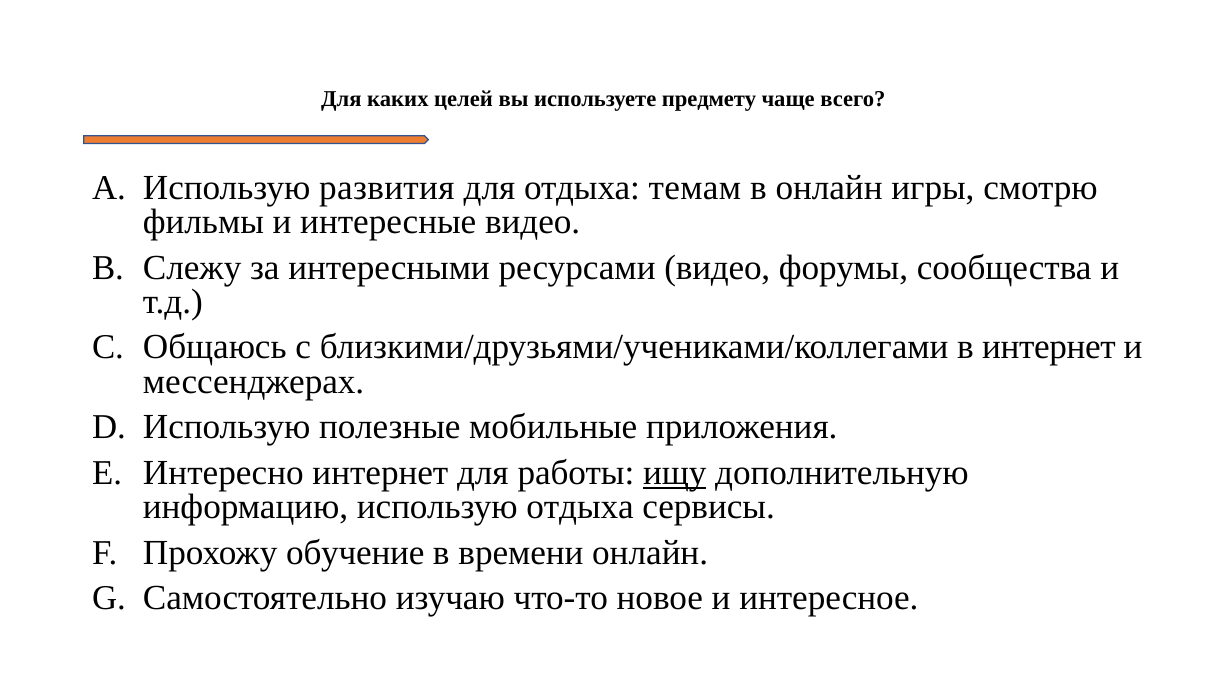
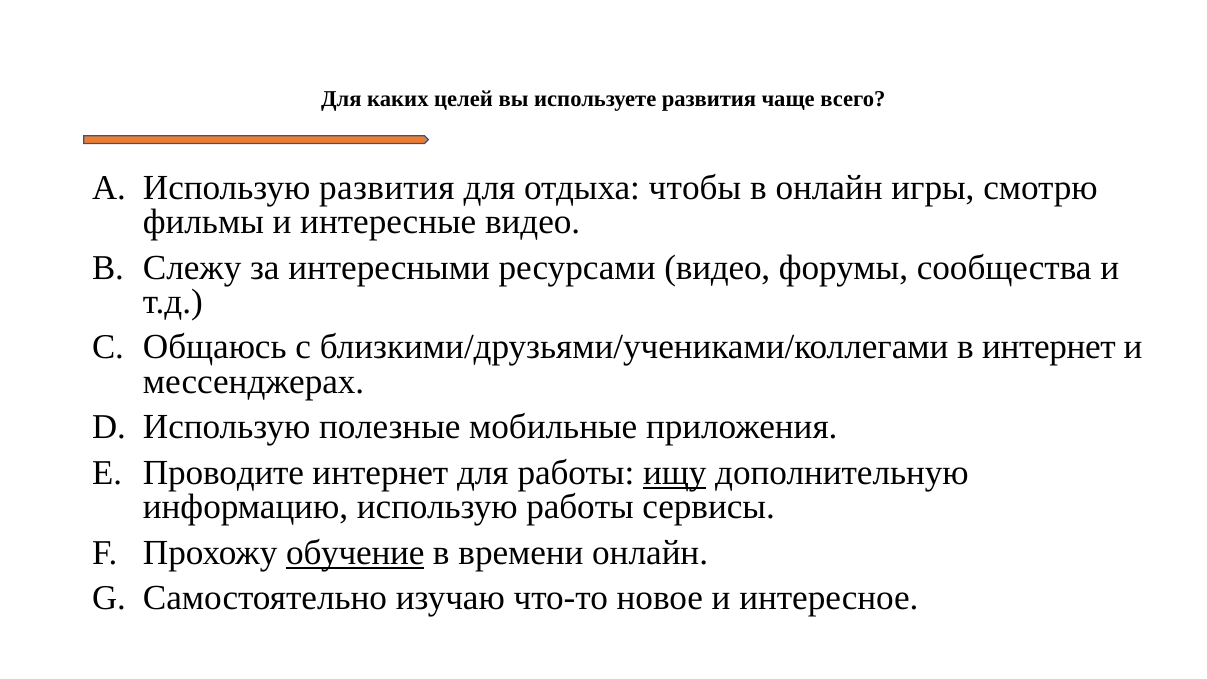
используете предмету: предмету -> развития
темам: темам -> чтобы
Интересно: Интересно -> Проводите
использую отдыха: отдыха -> работы
обучение underline: none -> present
